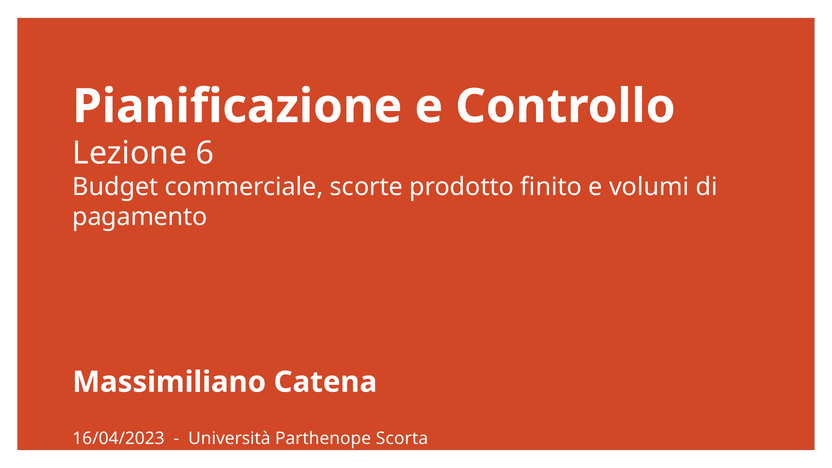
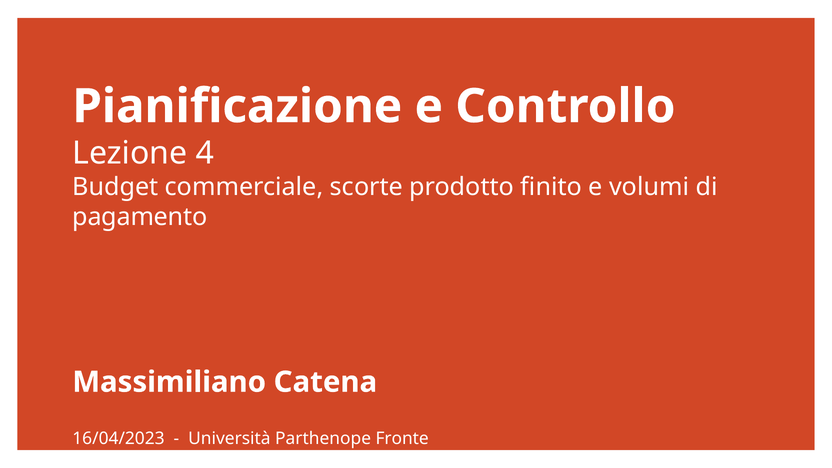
6: 6 -> 4
Scorta: Scorta -> Fronte
